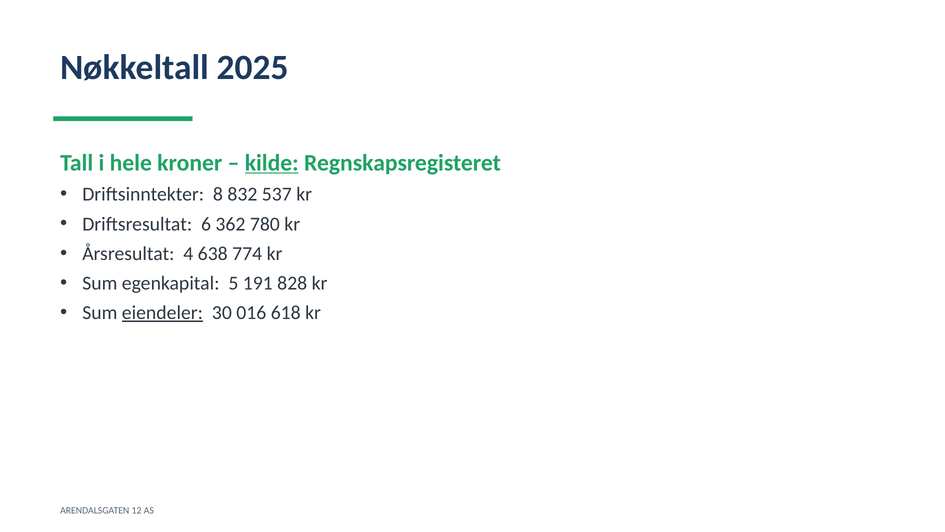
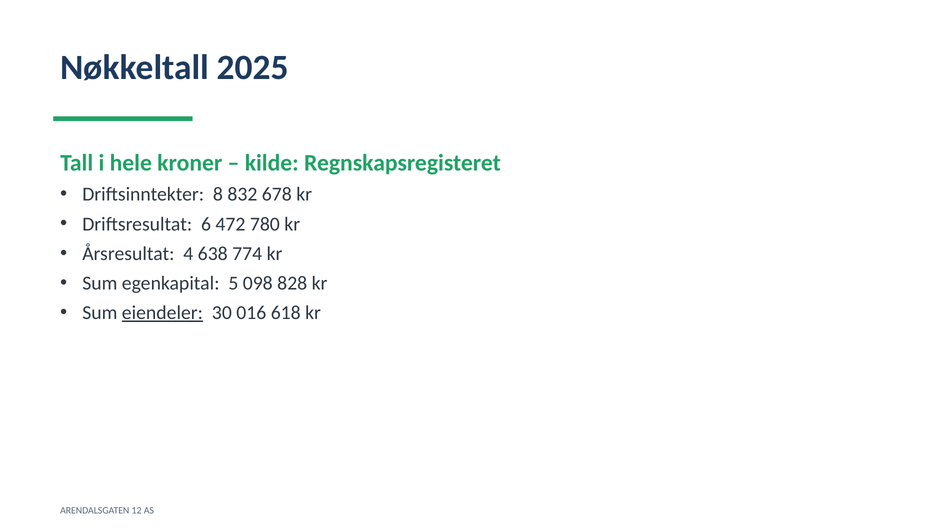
kilde underline: present -> none
537: 537 -> 678
362: 362 -> 472
191: 191 -> 098
